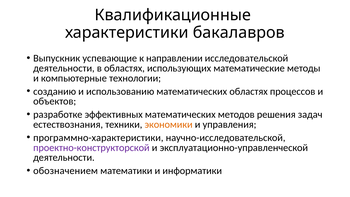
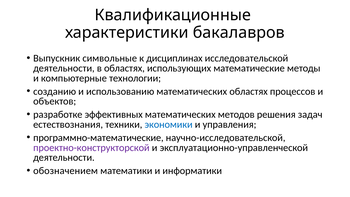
успевающие: успевающие -> символьные
направлении: направлении -> дисциплинах
экономики colour: orange -> blue
программно-характеристики: программно-характеристики -> программно-математические
